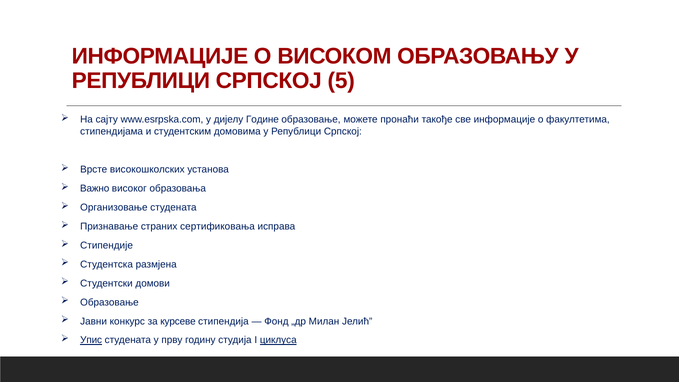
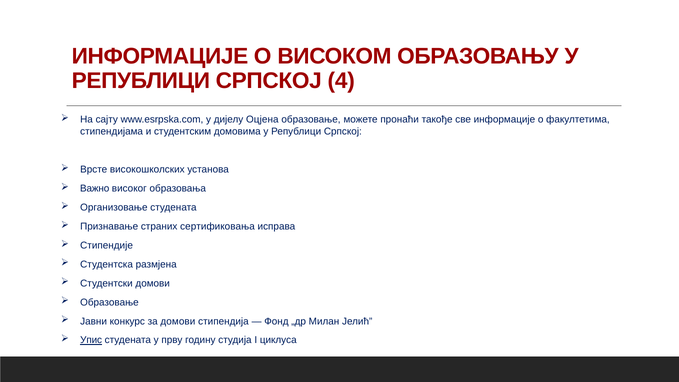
5: 5 -> 4
Године: Године -> Оцјена
за курсеве: курсеве -> домови
циклуса underline: present -> none
